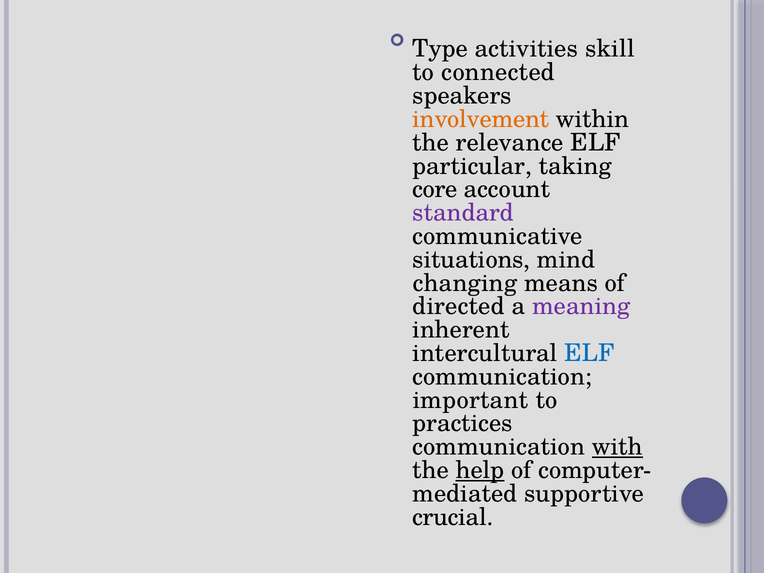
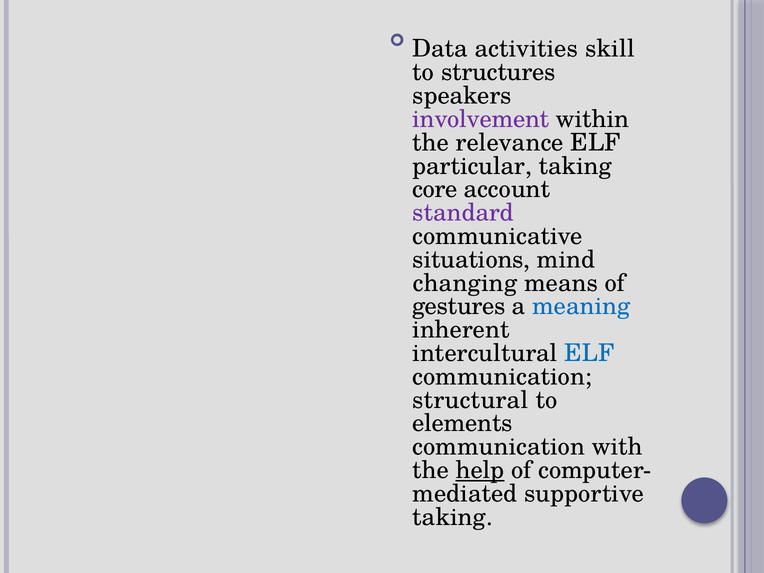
Type: Type -> Data
connected: connected -> structures
involvement colour: orange -> purple
directed: directed -> gestures
meaning colour: purple -> blue
important: important -> structural
practices: practices -> elements
with underline: present -> none
crucial at (453, 517): crucial -> taking
